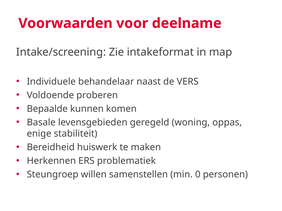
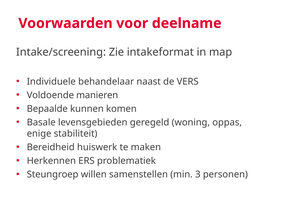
proberen: proberen -> manieren
0: 0 -> 3
